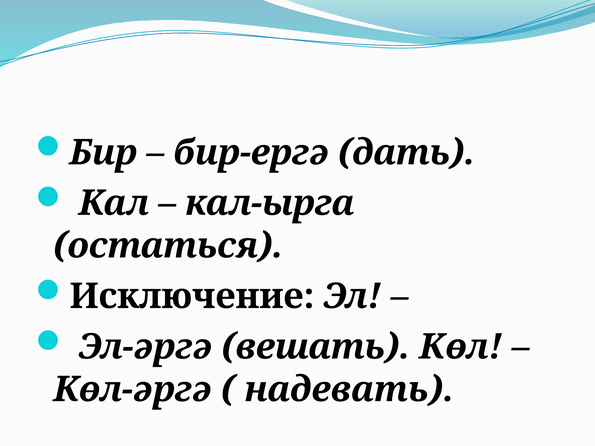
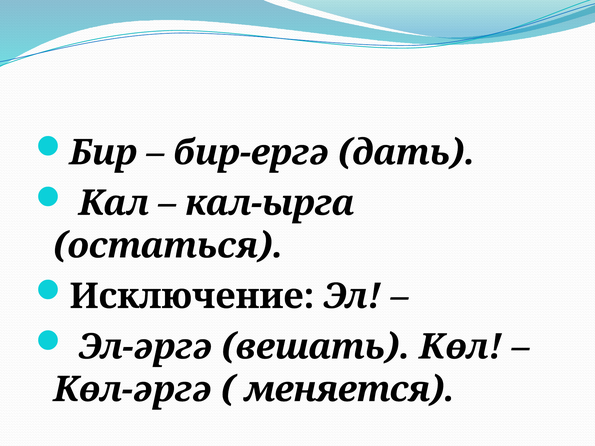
надевать: надевать -> меняется
